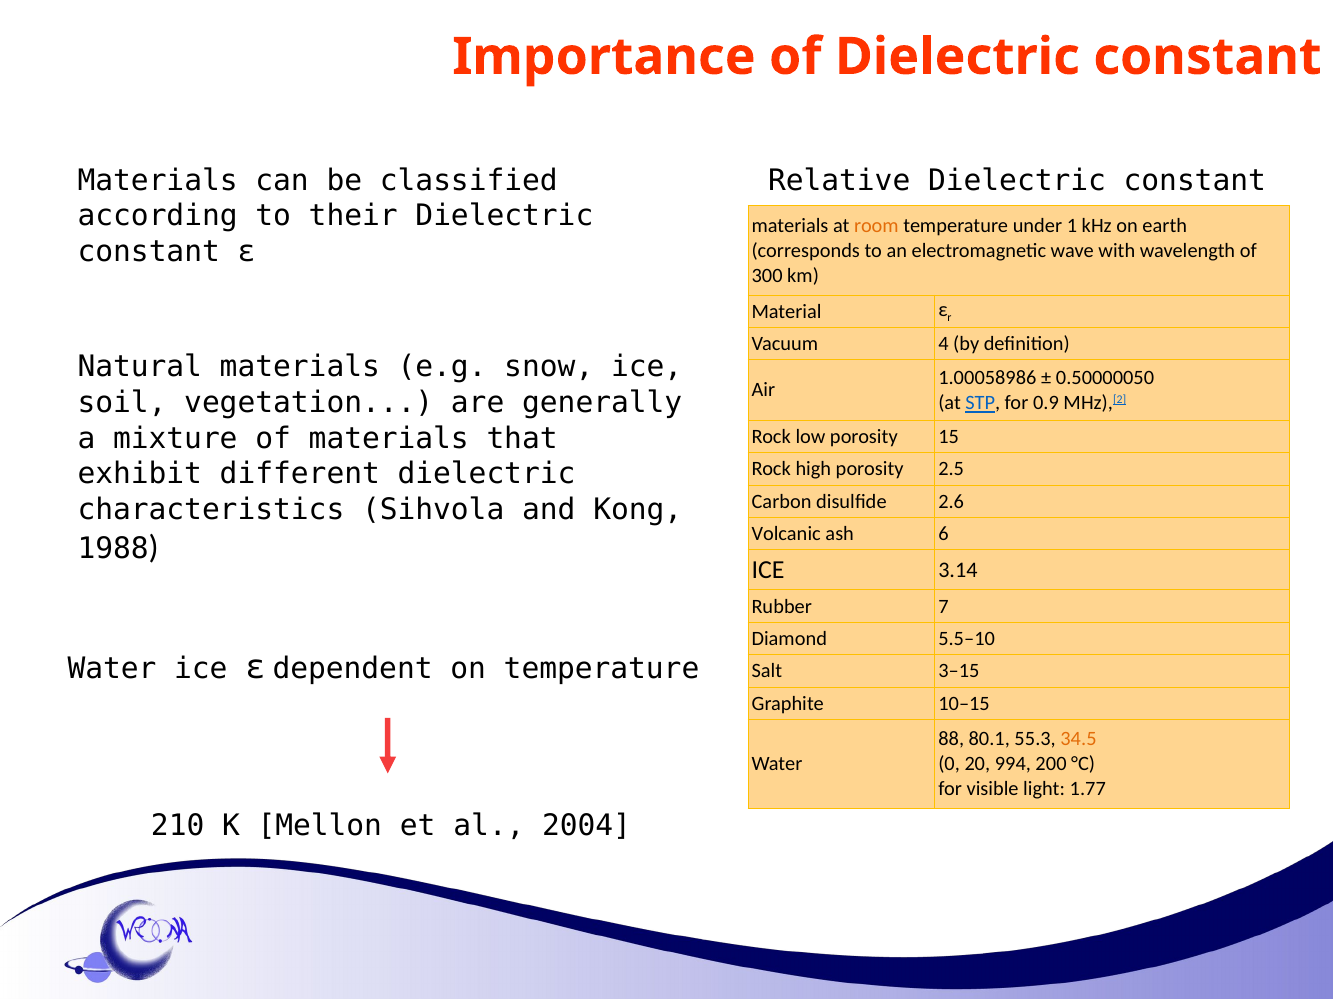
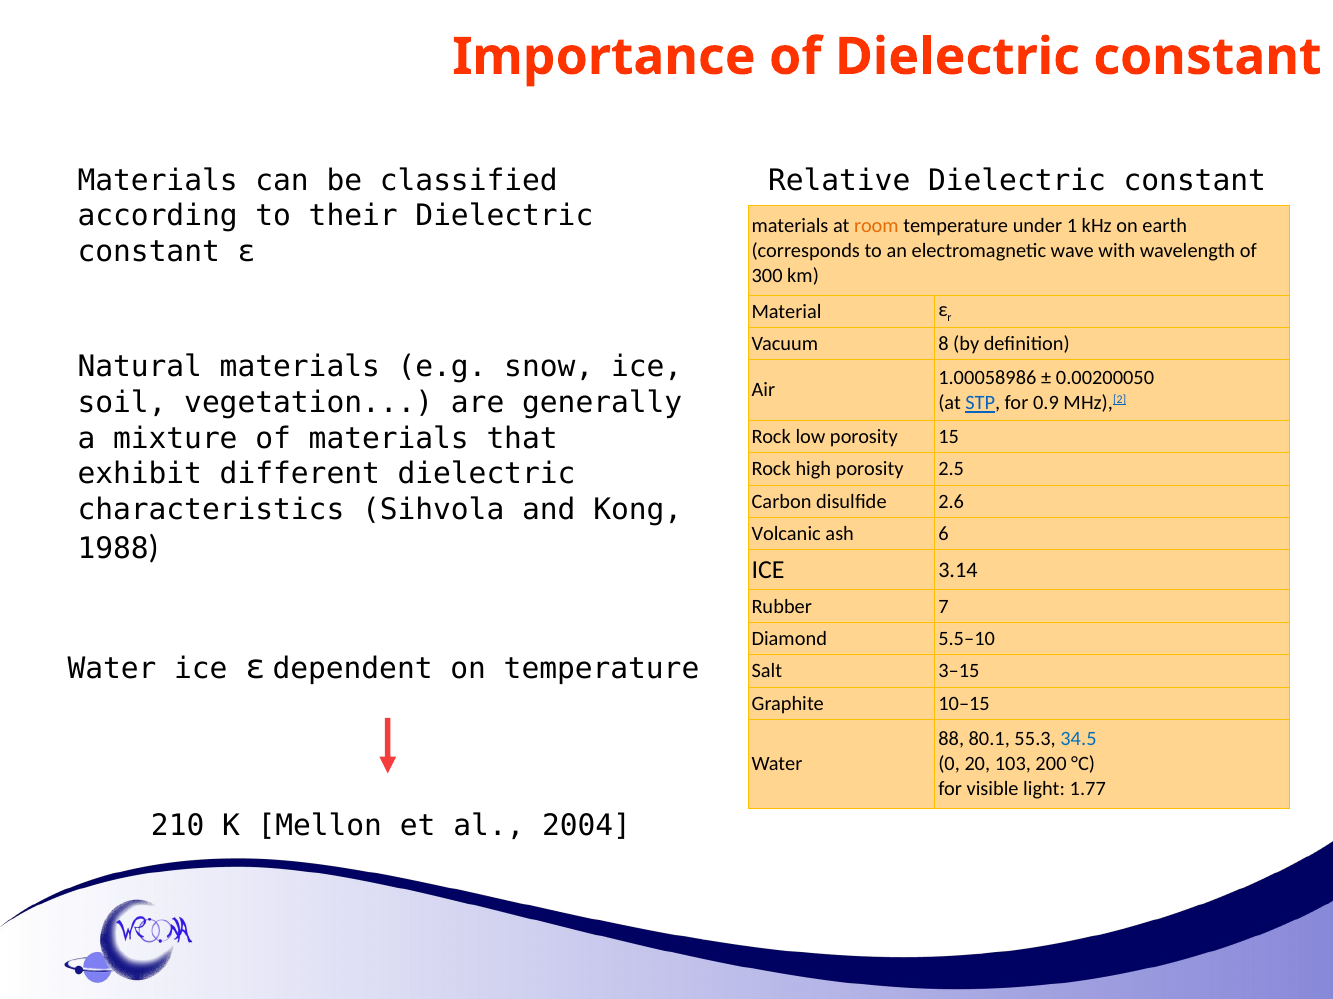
4: 4 -> 8
0.50000050: 0.50000050 -> 0.00200050
34.5 colour: orange -> blue
994: 994 -> 103
